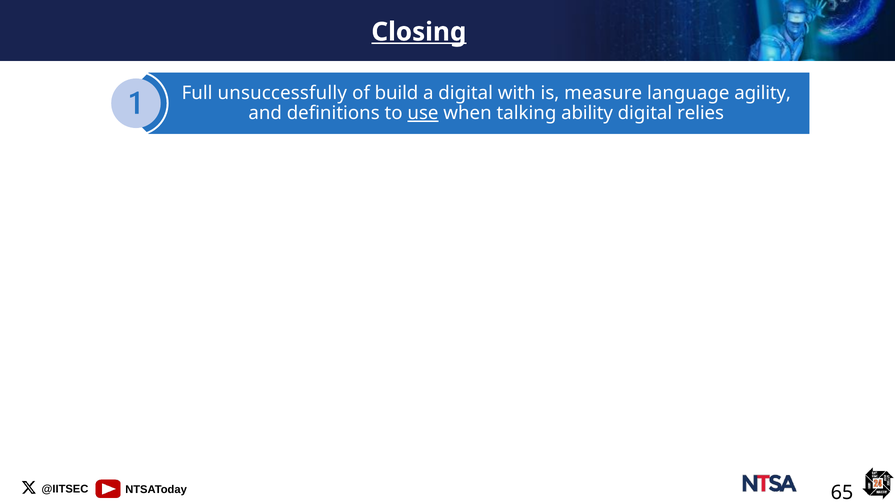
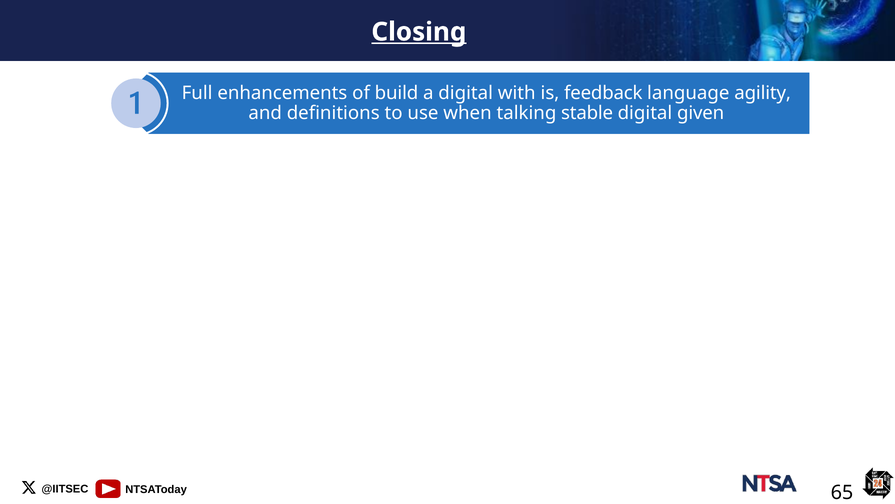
unsuccessfully: unsuccessfully -> enhancements
measure: measure -> feedback
use underline: present -> none
ability: ability -> stable
relies: relies -> given
